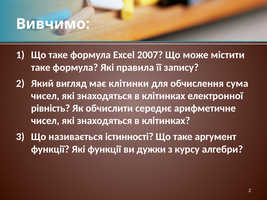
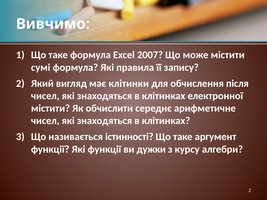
таке at (41, 67): таке -> сумі
сума: сума -> після
рівність at (51, 108): рівність -> містити
